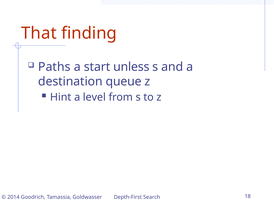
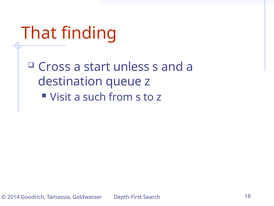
Paths: Paths -> Cross
Hint: Hint -> Visit
level: level -> such
